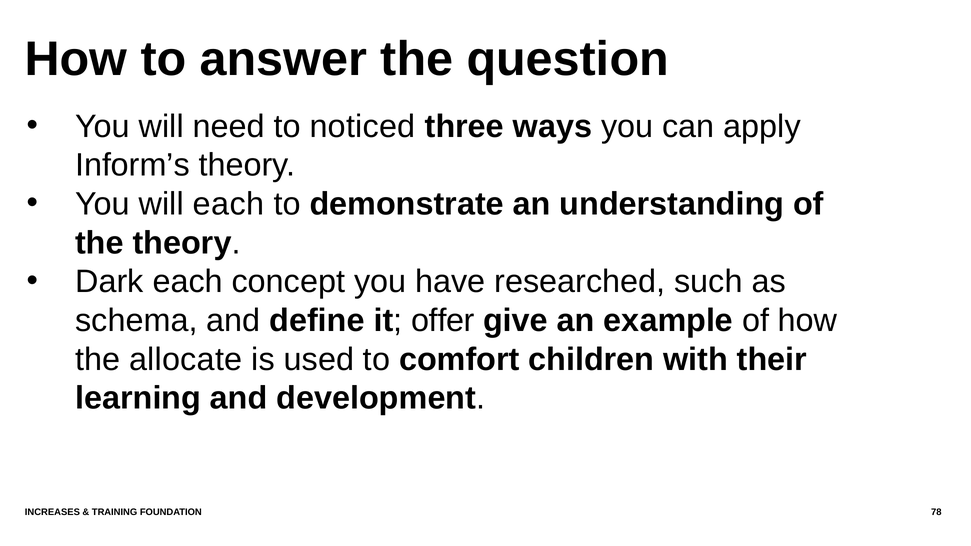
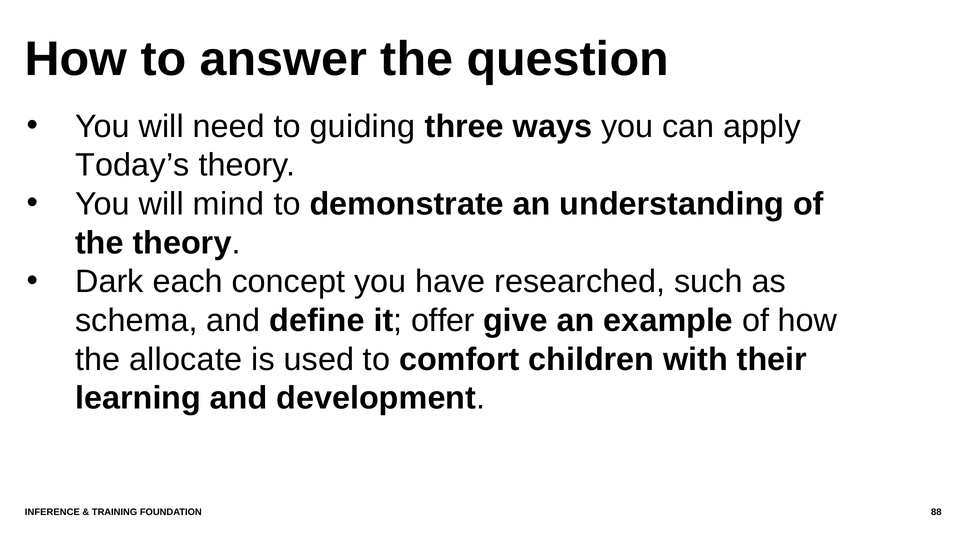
noticed: noticed -> guiding
Inform’s: Inform’s -> Today’s
will each: each -> mind
INCREASES: INCREASES -> INFERENCE
78: 78 -> 88
